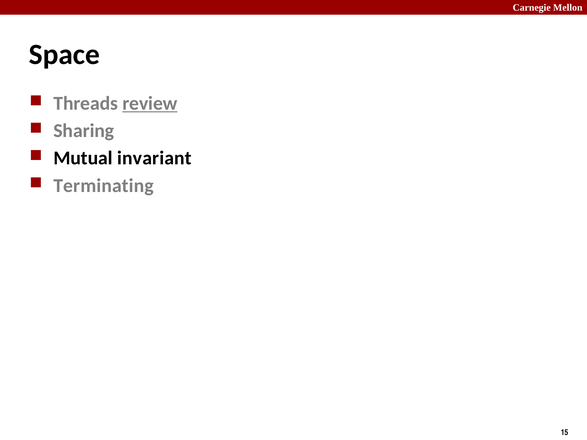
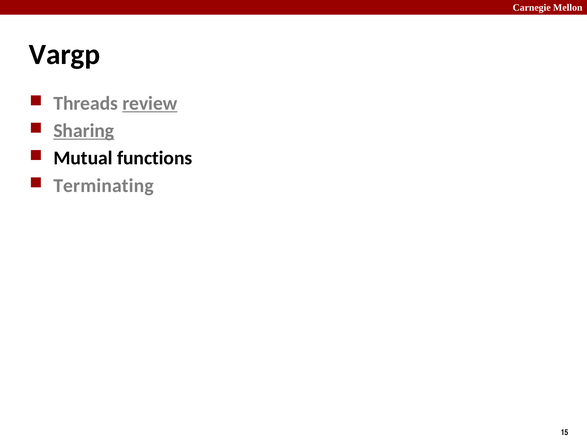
Space: Space -> Vargp
Sharing underline: none -> present
invariant: invariant -> functions
